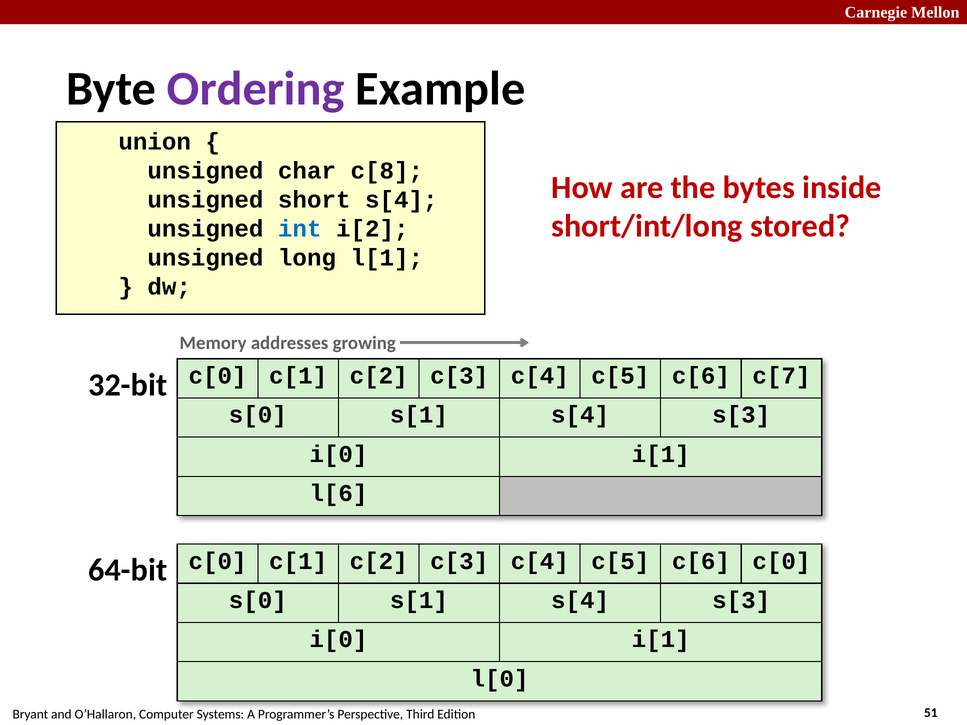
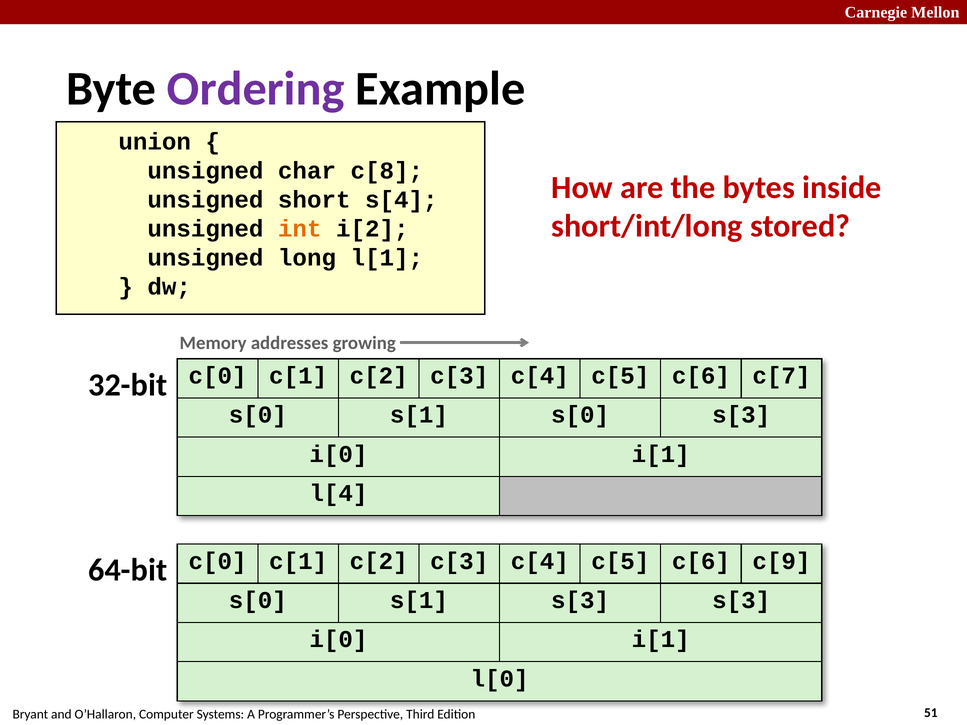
int colour: blue -> orange
s[4 at (580, 415): s[4 -> s[0
l[6: l[6 -> l[4
c[6 c[0: c[0 -> c[9
s[4 at (580, 600): s[4 -> s[3
